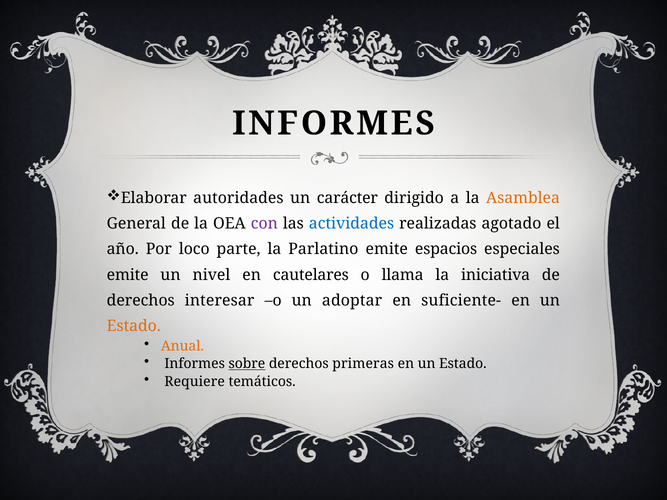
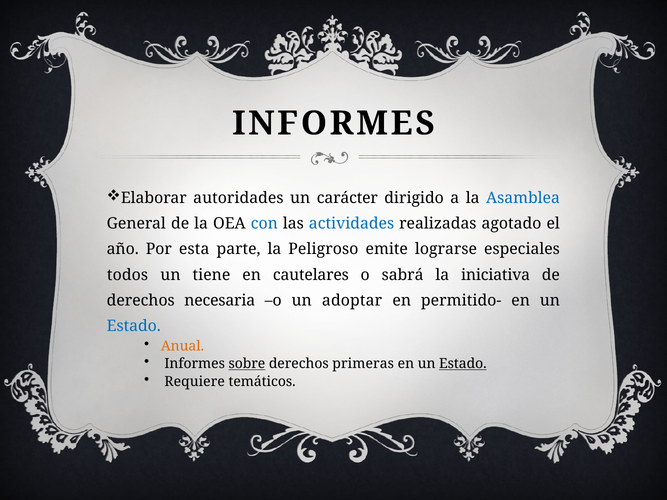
Asamblea colour: orange -> blue
con colour: purple -> blue
loco: loco -> esta
Parlatino: Parlatino -> Peligroso
espacios: espacios -> lograrse
emite at (128, 275): emite -> todos
nivel: nivel -> tiene
llama: llama -> sabrá
interesar: interesar -> necesaria
suficiente-: suficiente- -> permitido-
Estado at (134, 326) colour: orange -> blue
Estado at (463, 364) underline: none -> present
